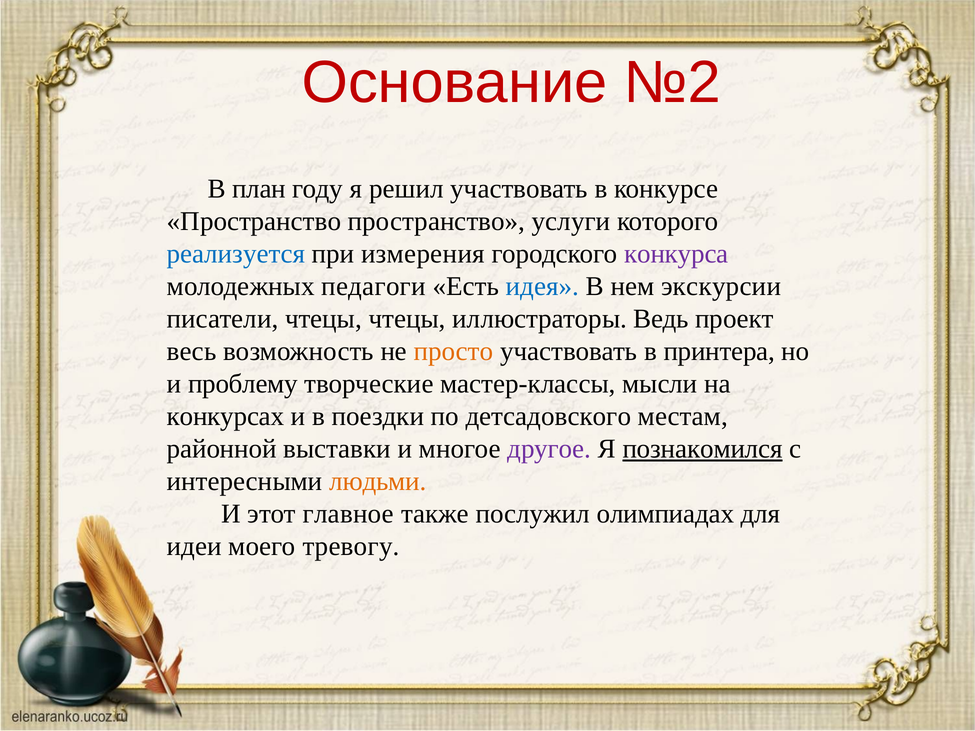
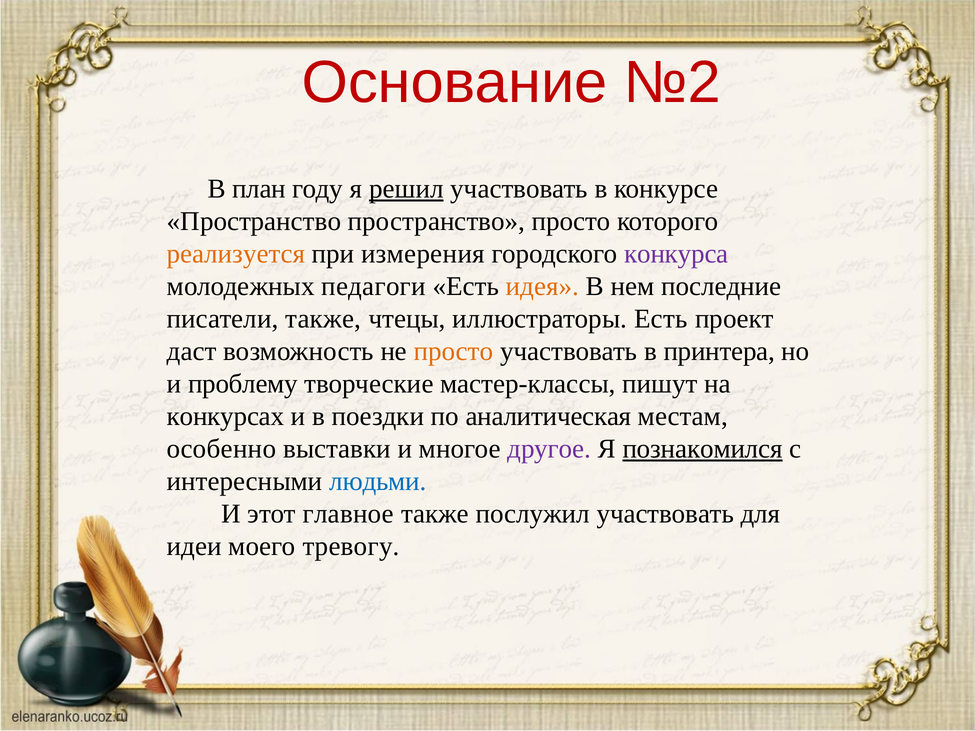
решил underline: none -> present
пространство услуги: услуги -> просто
реализуется colour: blue -> orange
идея colour: blue -> orange
экскурсии: экскурсии -> последние
писатели чтецы: чтецы -> также
иллюстраторы Ведь: Ведь -> Есть
весь: весь -> даст
мысли: мысли -> пишут
детсадовского: детсадовского -> аналитическая
районной: районной -> особенно
людьми colour: orange -> blue
послужил олимпиадах: олимпиадах -> участвовать
